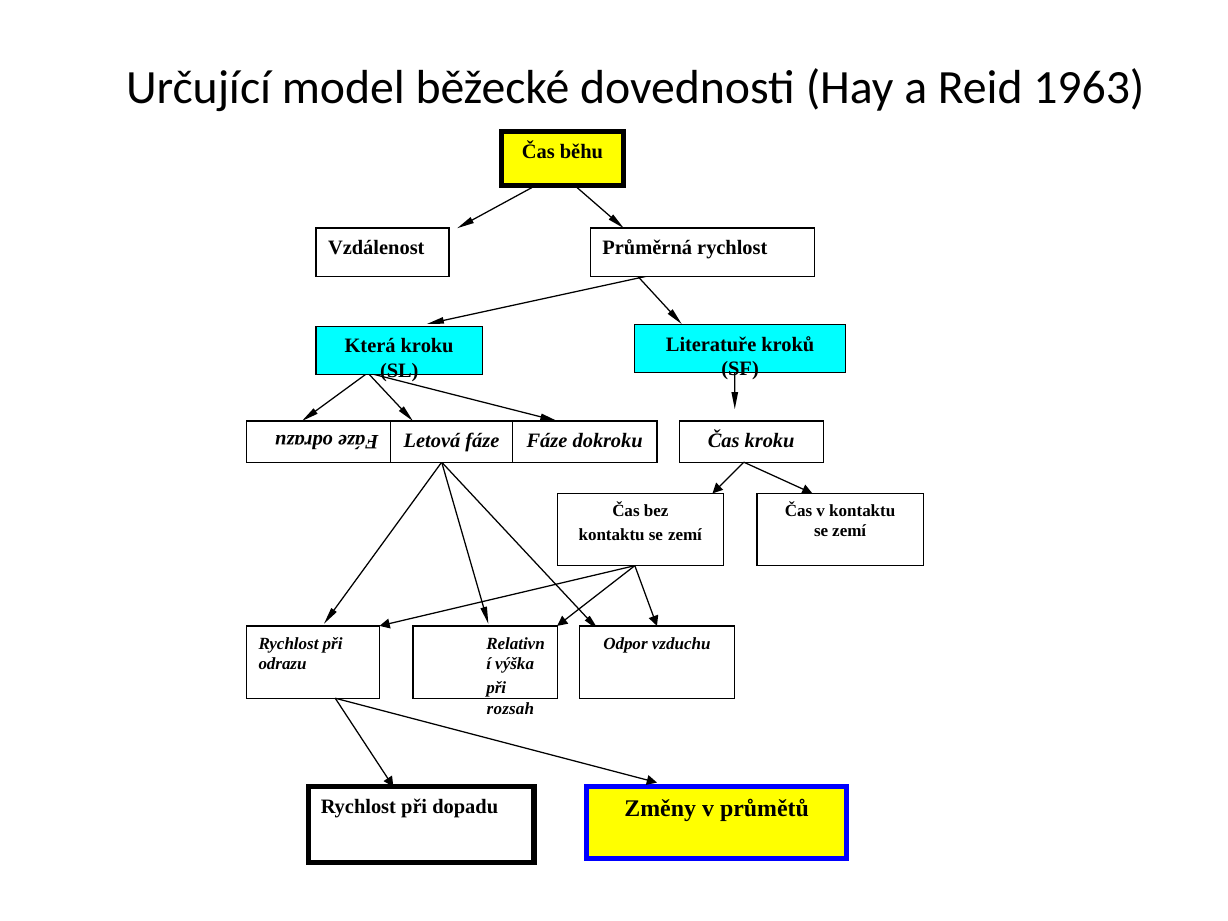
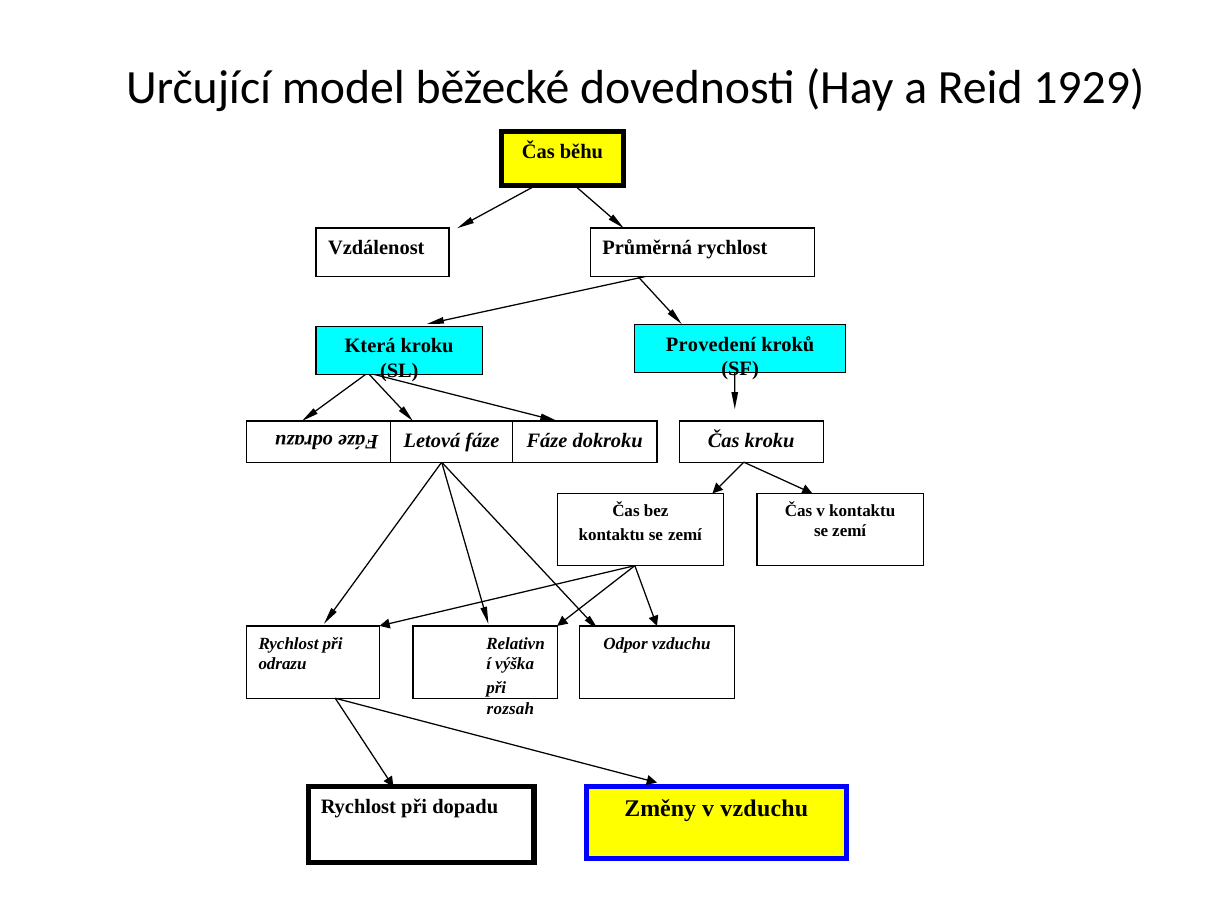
1963: 1963 -> 1929
Literatuře: Literatuře -> Provedení
v průmětů: průmětů -> vzduchu
